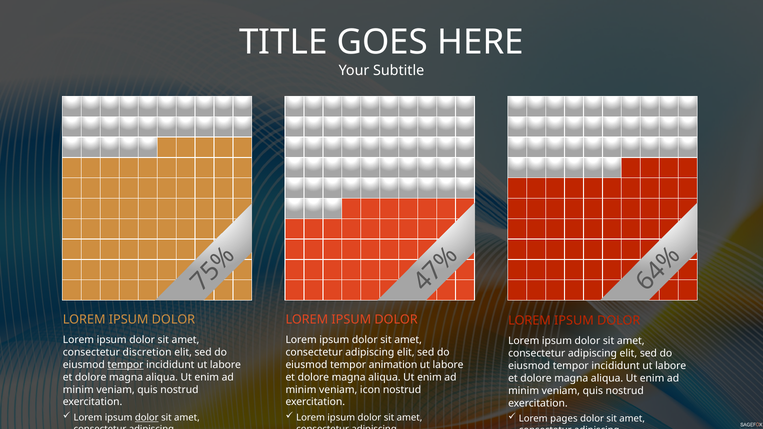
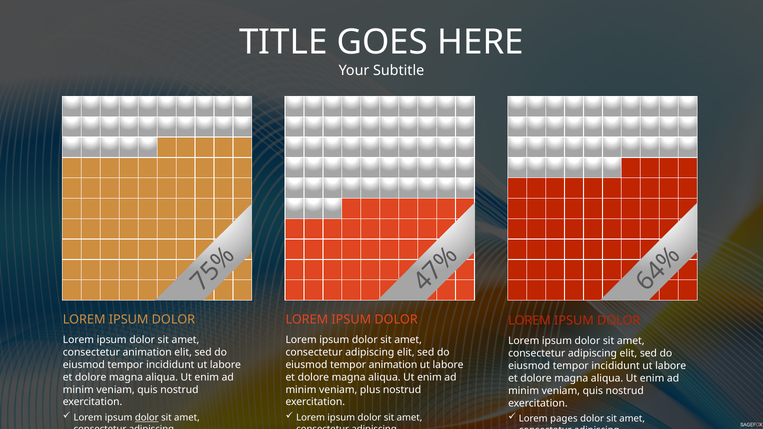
consectetur discretion: discretion -> animation
tempor at (125, 365) underline: present -> none
icon: icon -> plus
